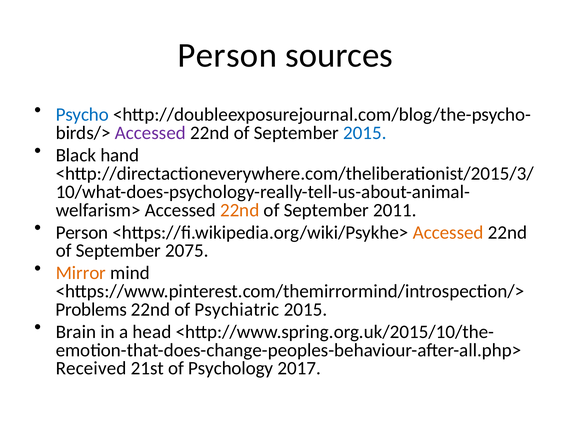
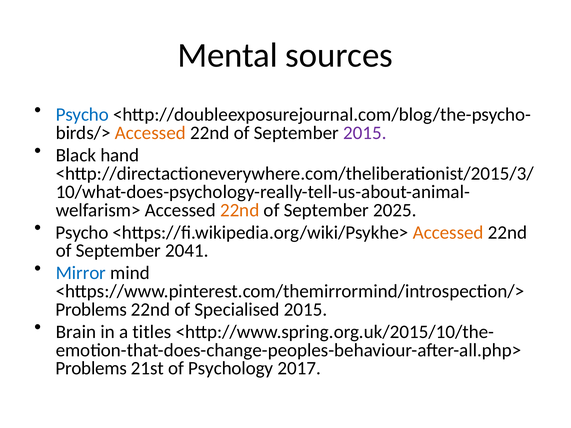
Person at (227, 55): Person -> Mental
Accessed at (150, 133) colour: purple -> orange
2015 at (365, 133) colour: blue -> purple
2011: 2011 -> 2025
Person at (82, 233): Person -> Psycho
2075: 2075 -> 2041
Mirror colour: orange -> blue
Psychiatric: Psychiatric -> Specialised
head: head -> titles
Received at (91, 369): Received -> Problems
